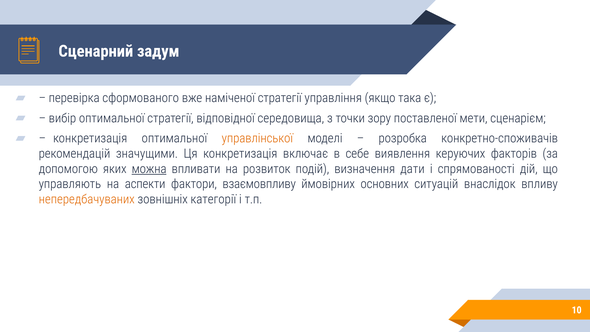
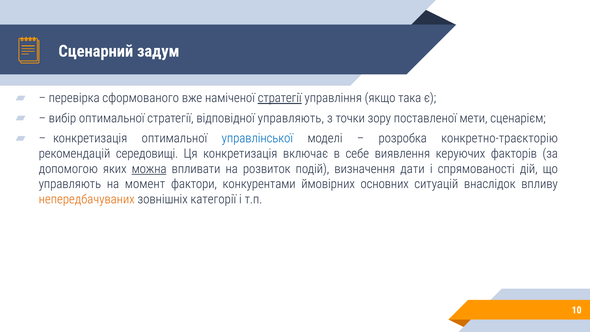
стратегії at (280, 98) underline: none -> present
відповідної середовища: середовища -> управляють
управлінської colour: orange -> blue
конкретно-споживачів: конкретно-споживачів -> конкретно-траєкторію
значущими: значущими -> середовищі
аспекти: аспекти -> момент
взаємовпливу: взаємовпливу -> конкурентами
